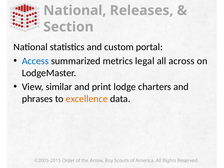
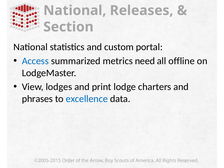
legal: legal -> need
across: across -> offline
similar: similar -> lodges
excellence colour: orange -> blue
